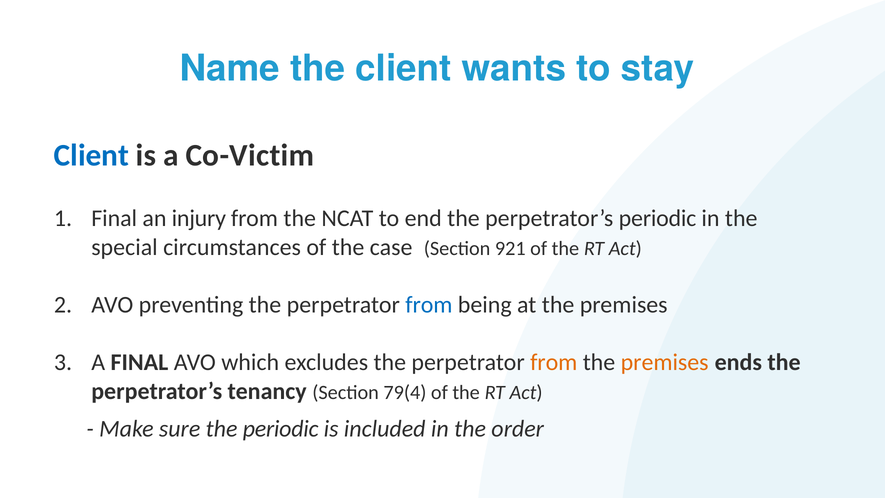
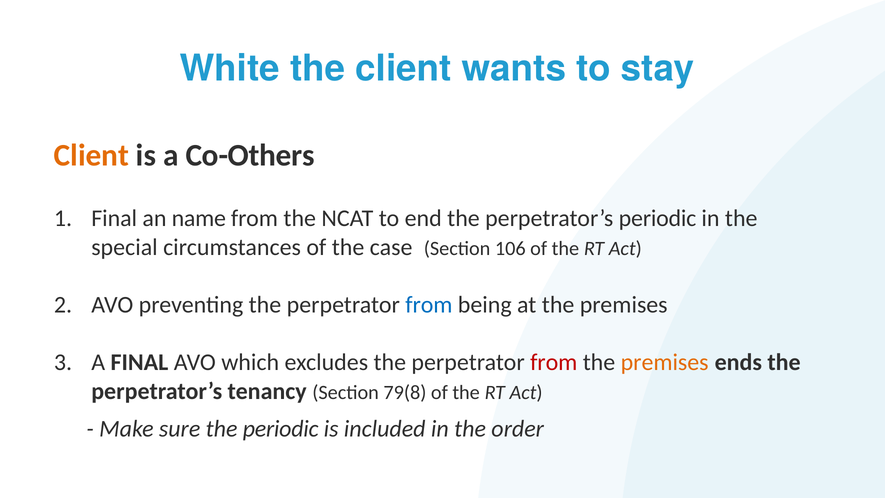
Name: Name -> White
Client at (91, 155) colour: blue -> orange
Co-Victim: Co-Victim -> Co-Others
injury: injury -> name
921: 921 -> 106
from at (554, 362) colour: orange -> red
79(4: 79(4 -> 79(8
